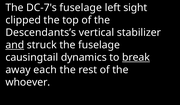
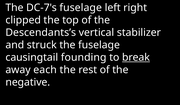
sight: sight -> right
and underline: present -> none
dynamics: dynamics -> founding
whoever: whoever -> negative
